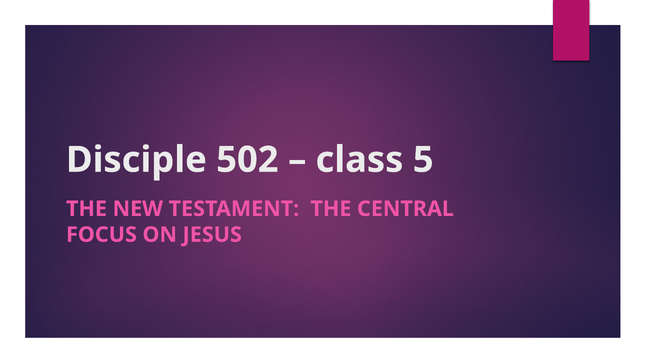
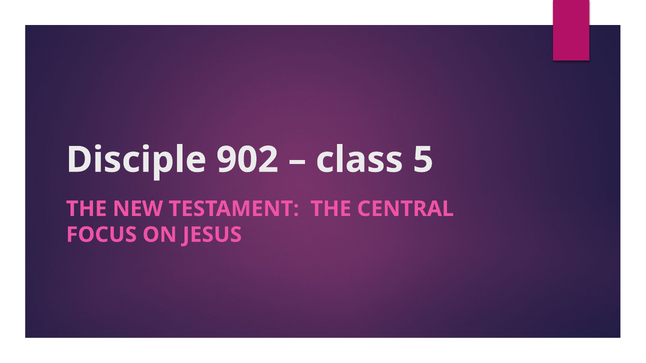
502: 502 -> 902
